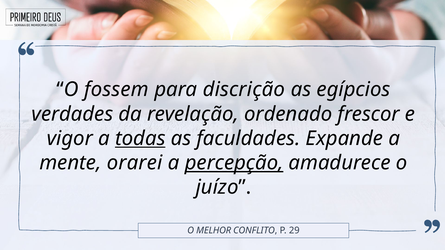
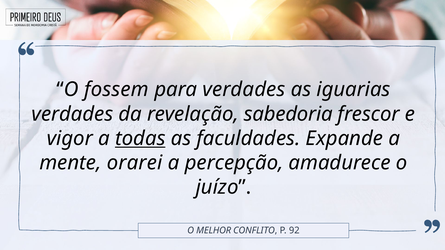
para discrição: discrição -> verdades
egípcios: egípcios -> iguarias
ordenado: ordenado -> sabedoria
percepção underline: present -> none
29: 29 -> 92
